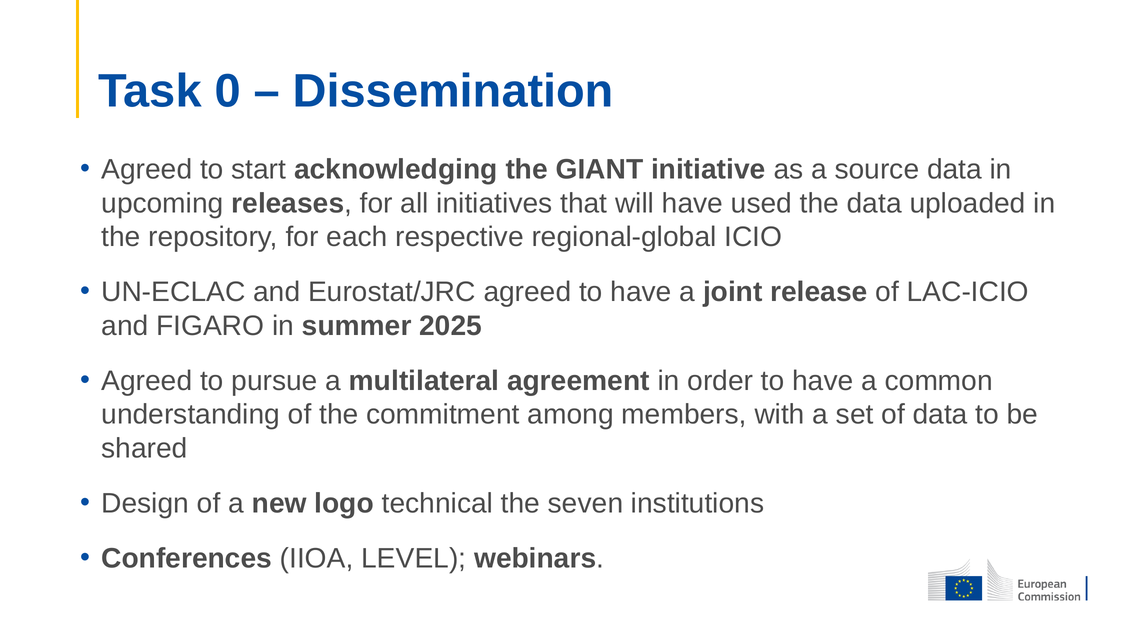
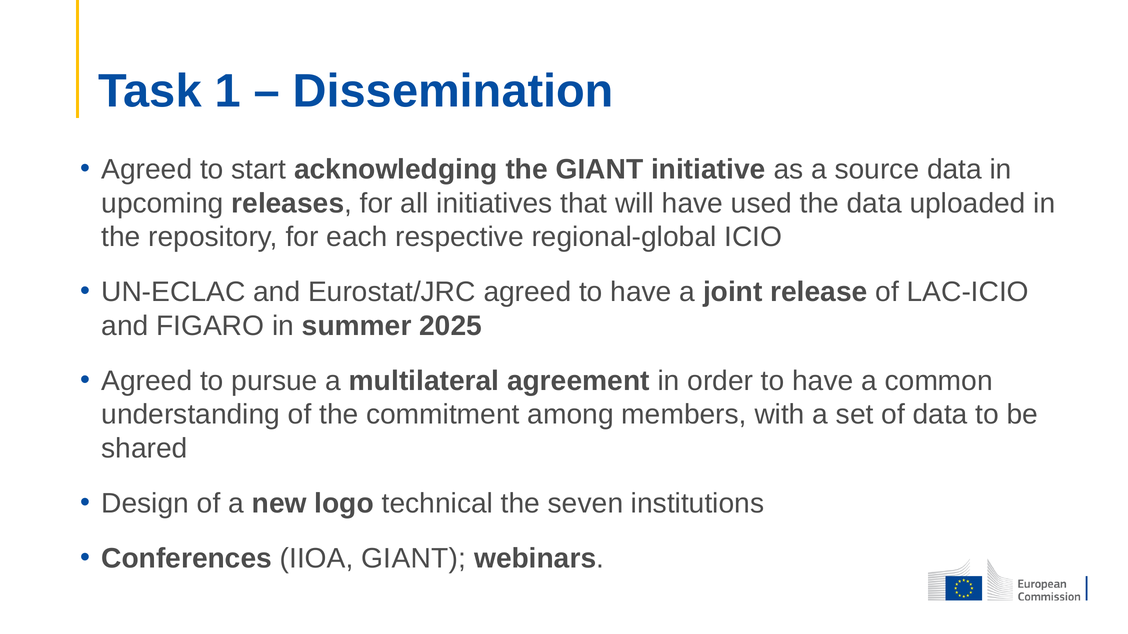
0: 0 -> 1
IIOA LEVEL: LEVEL -> GIANT
